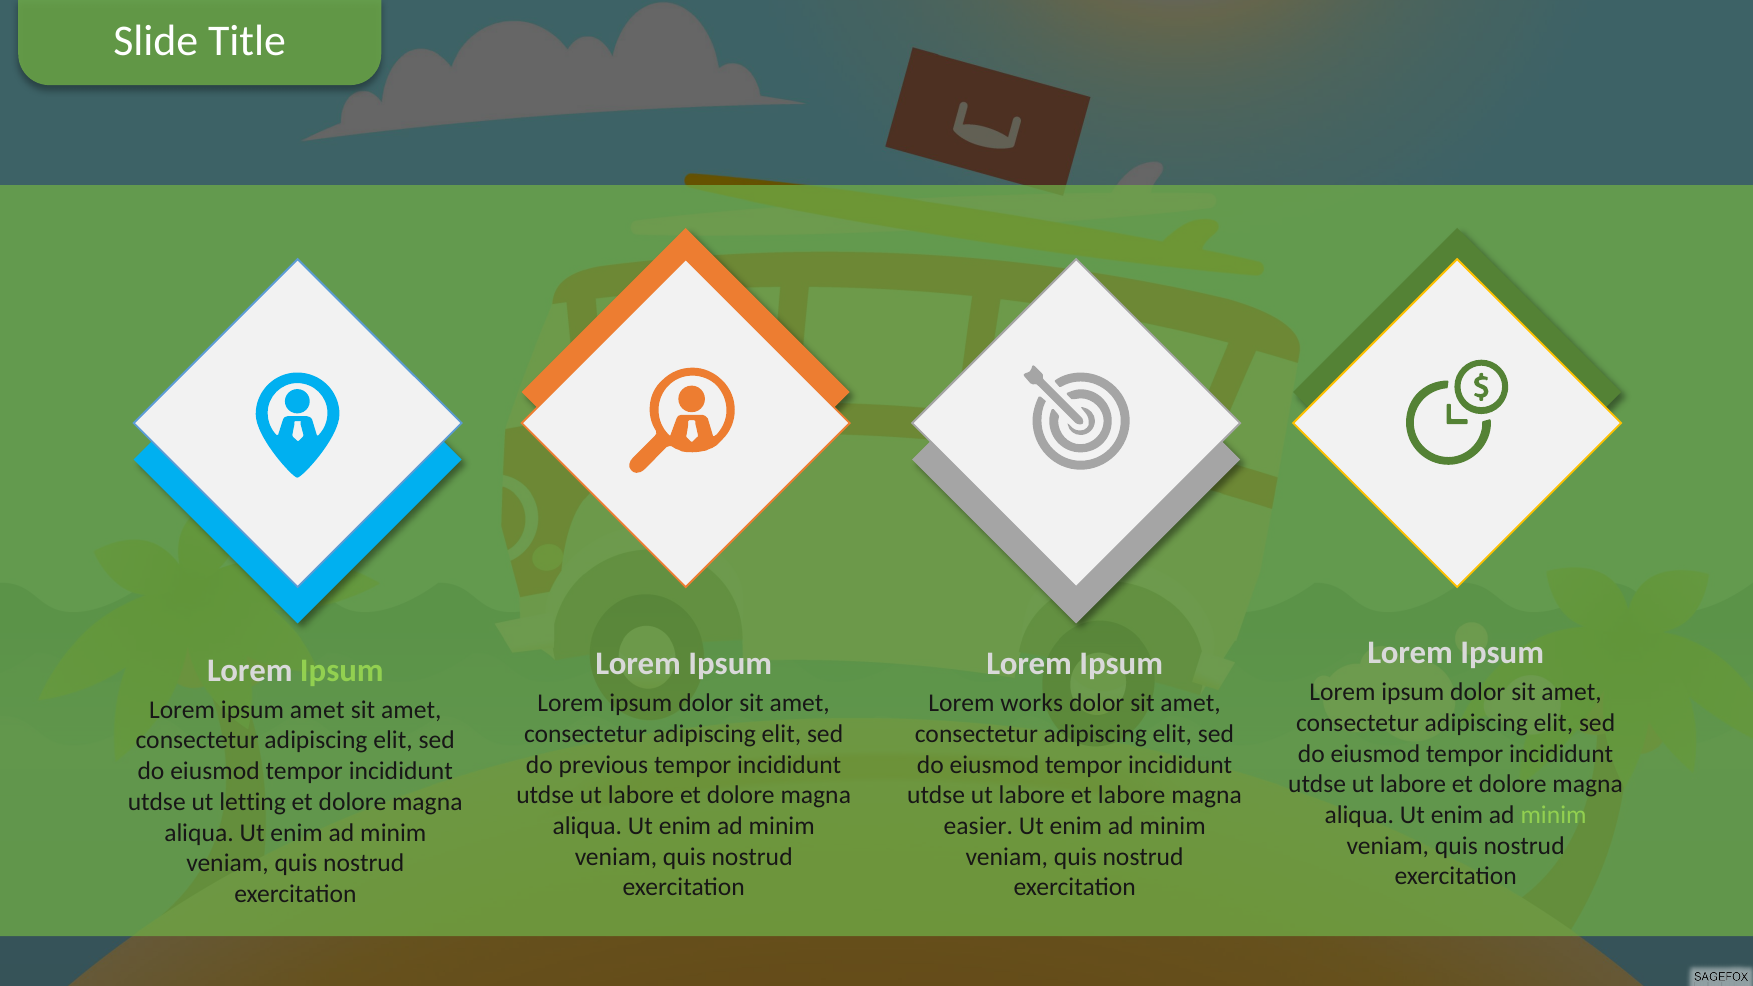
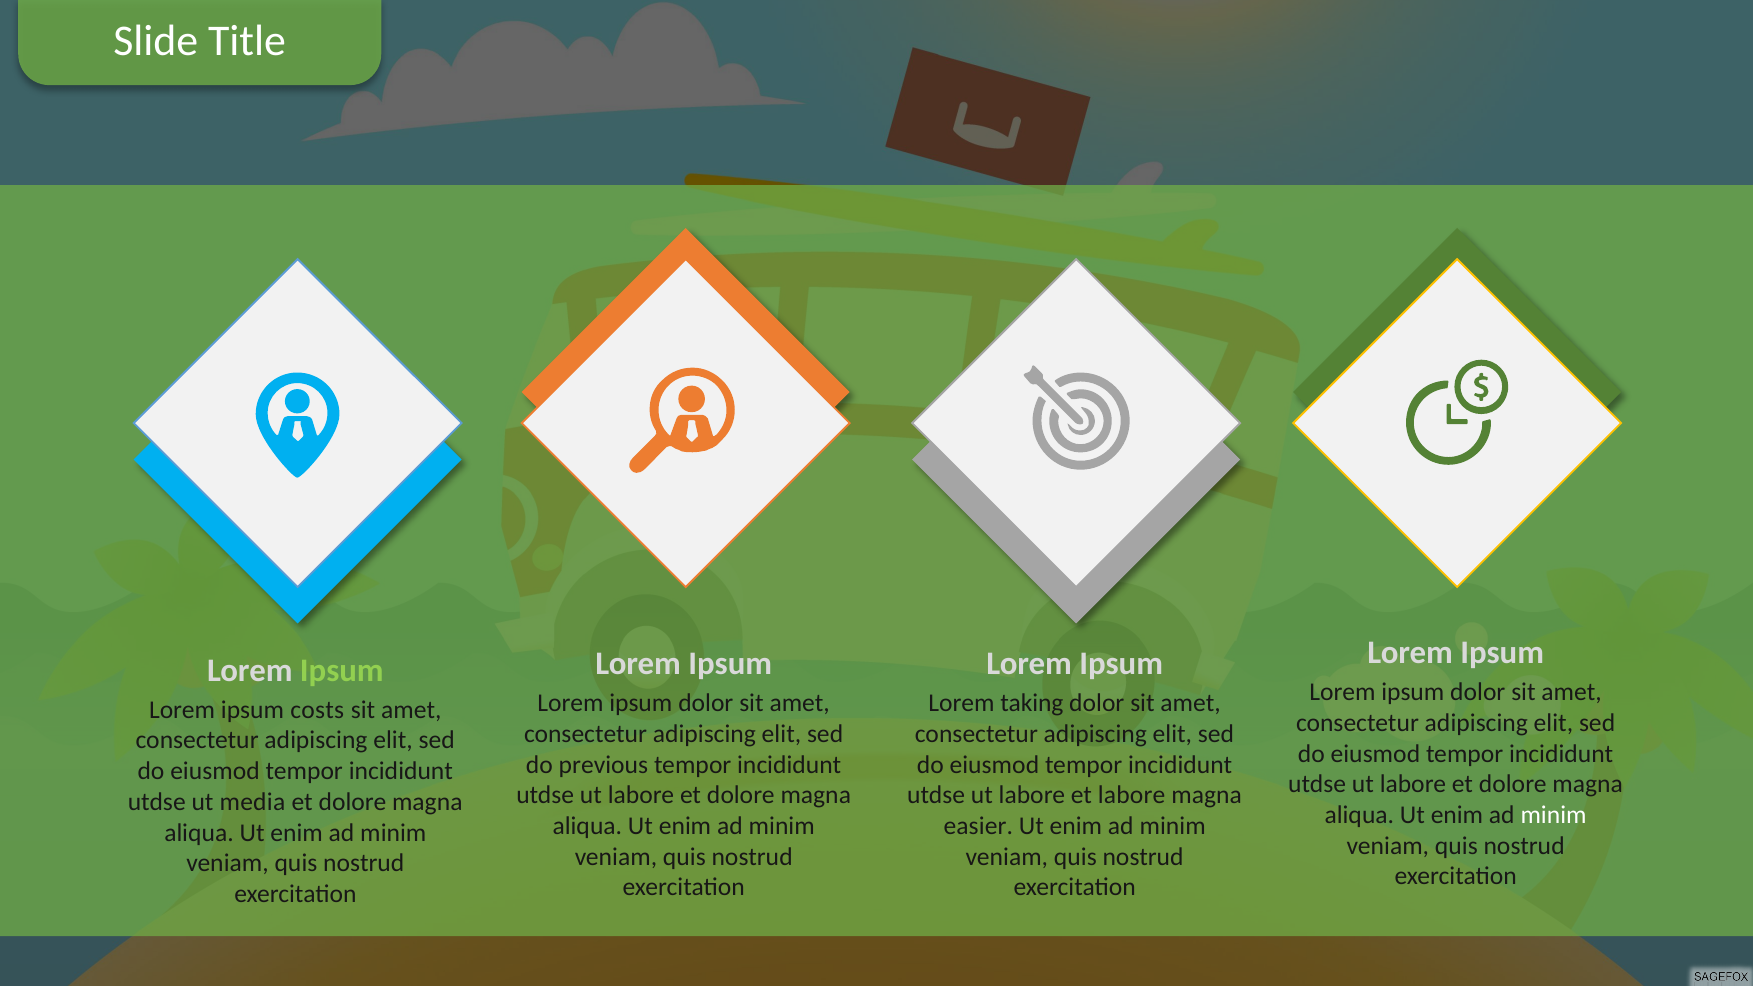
works: works -> taking
ipsum amet: amet -> costs
letting: letting -> media
minim at (1554, 815) colour: light green -> white
